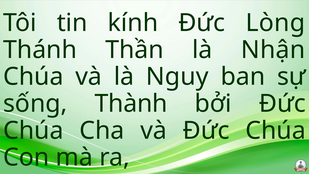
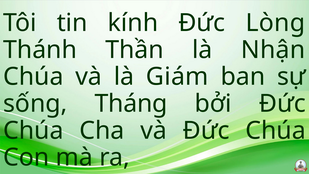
Nguy: Nguy -> Giám
Thành: Thành -> Tháng
